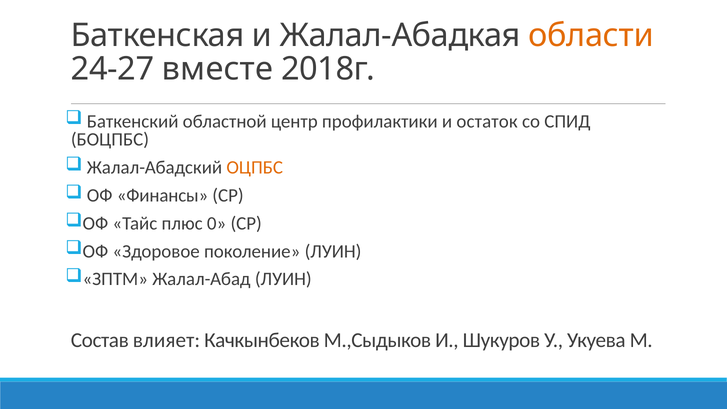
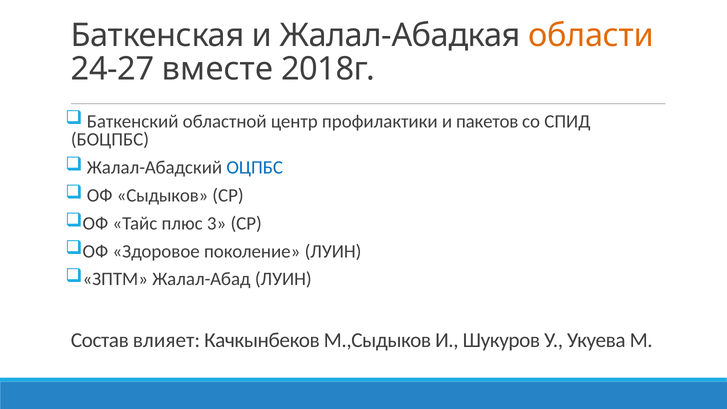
остаток: остаток -> пакетов
ОЦПБС colour: orange -> blue
Финансы: Финансы -> Сыдыков
0: 0 -> 3
